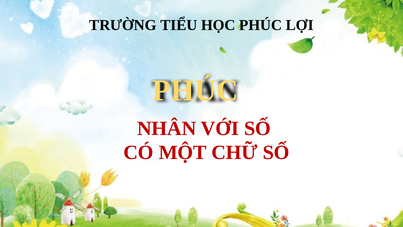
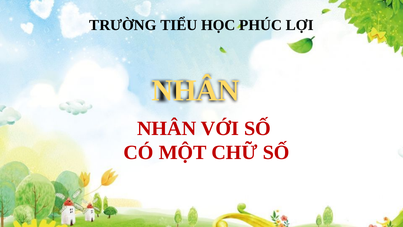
PHÚC at (195, 90): PHÚC -> NHÂN
